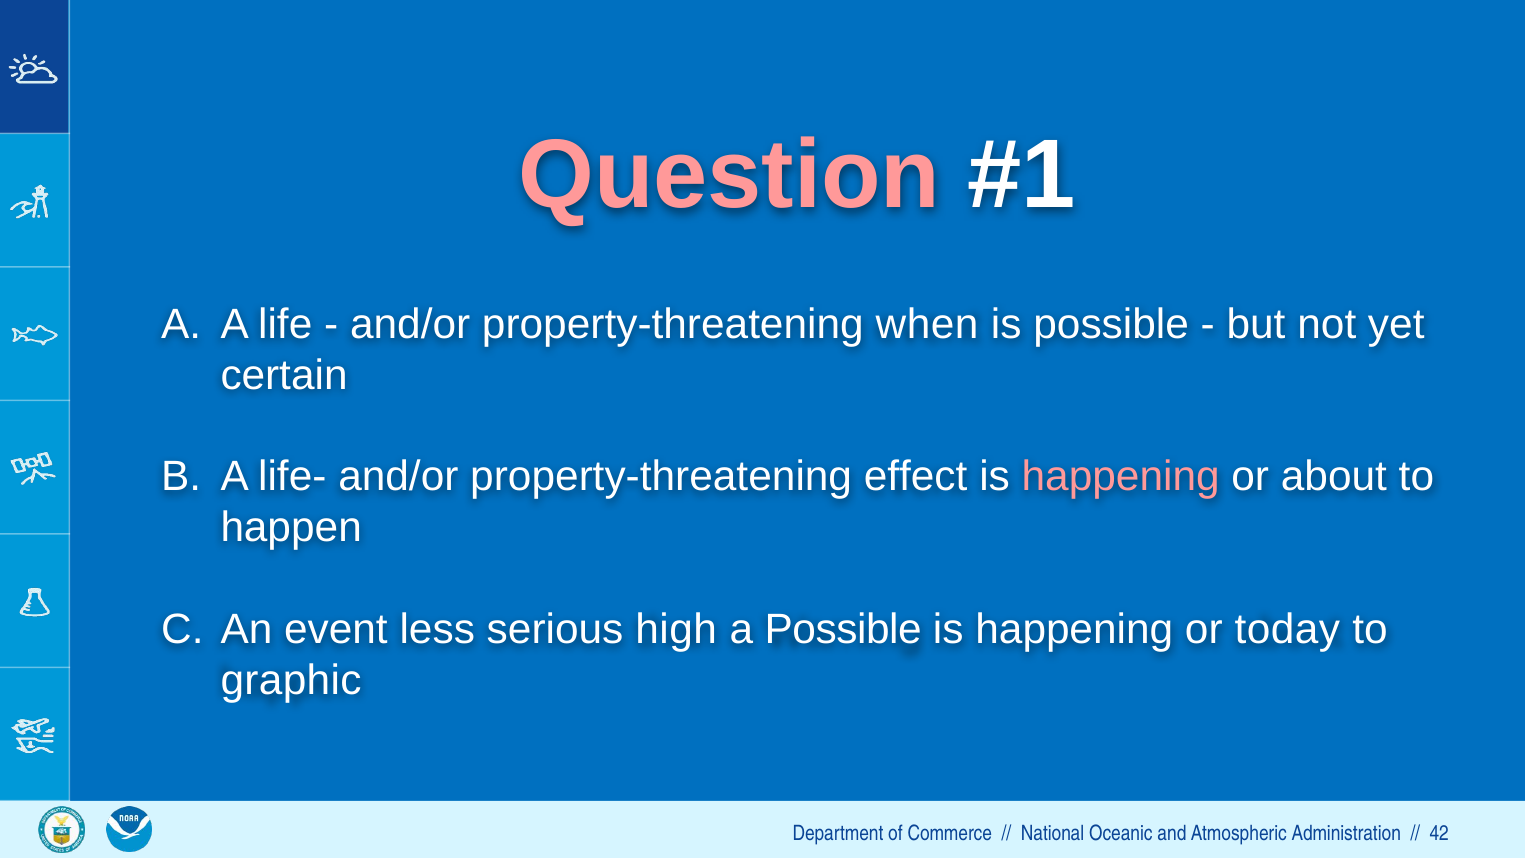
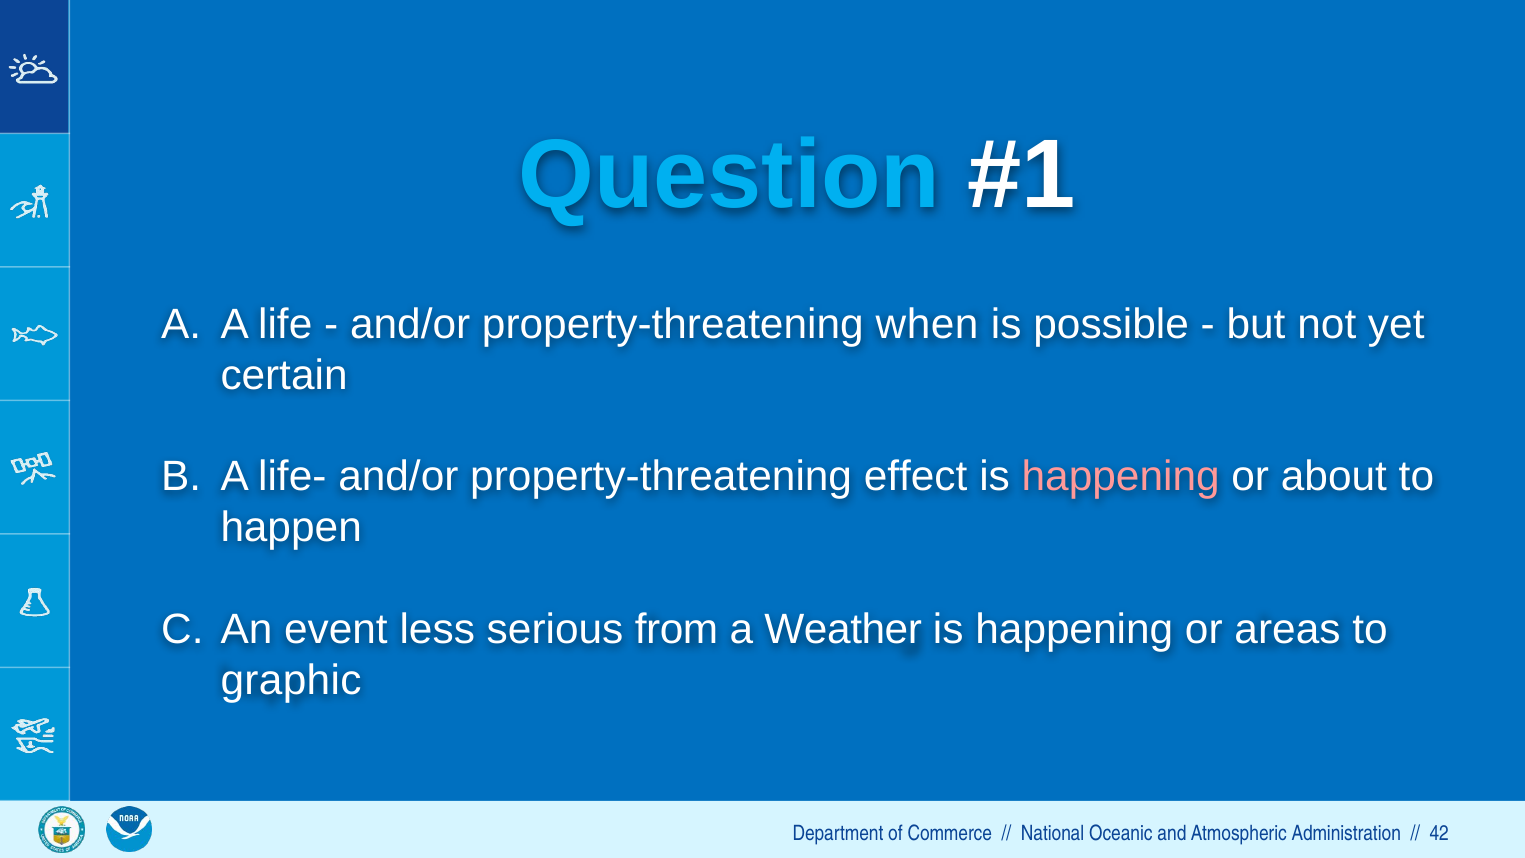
Question colour: pink -> light blue
high: high -> from
a Possible: Possible -> Weather
today: today -> areas
